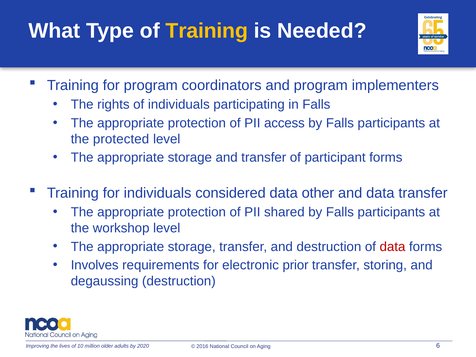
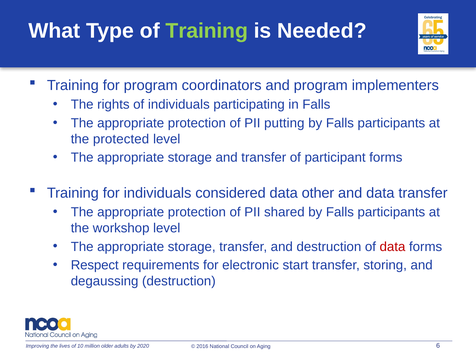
Training at (207, 31) colour: yellow -> light green
access: access -> putting
Involves: Involves -> Respect
prior: prior -> start
